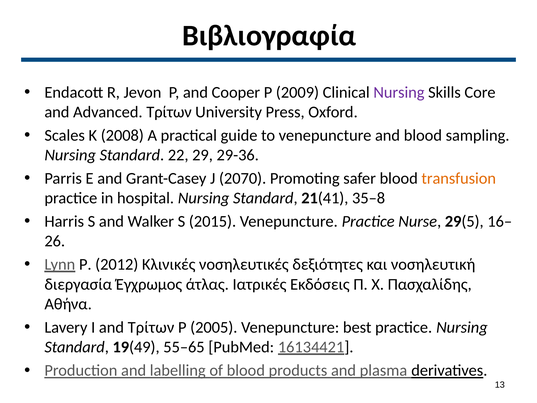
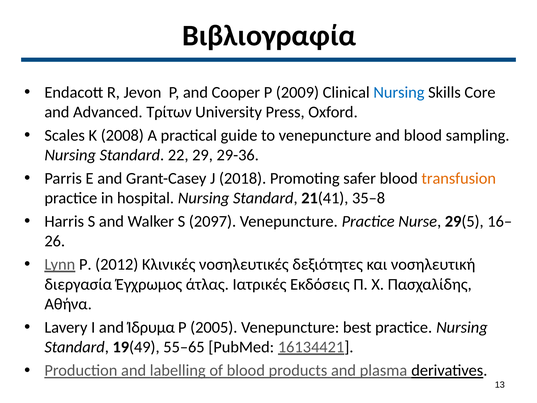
Nursing at (399, 92) colour: purple -> blue
2070: 2070 -> 2018
2015: 2015 -> 2097
and Τρίτων: Τρίτων -> Ίδρυμα
